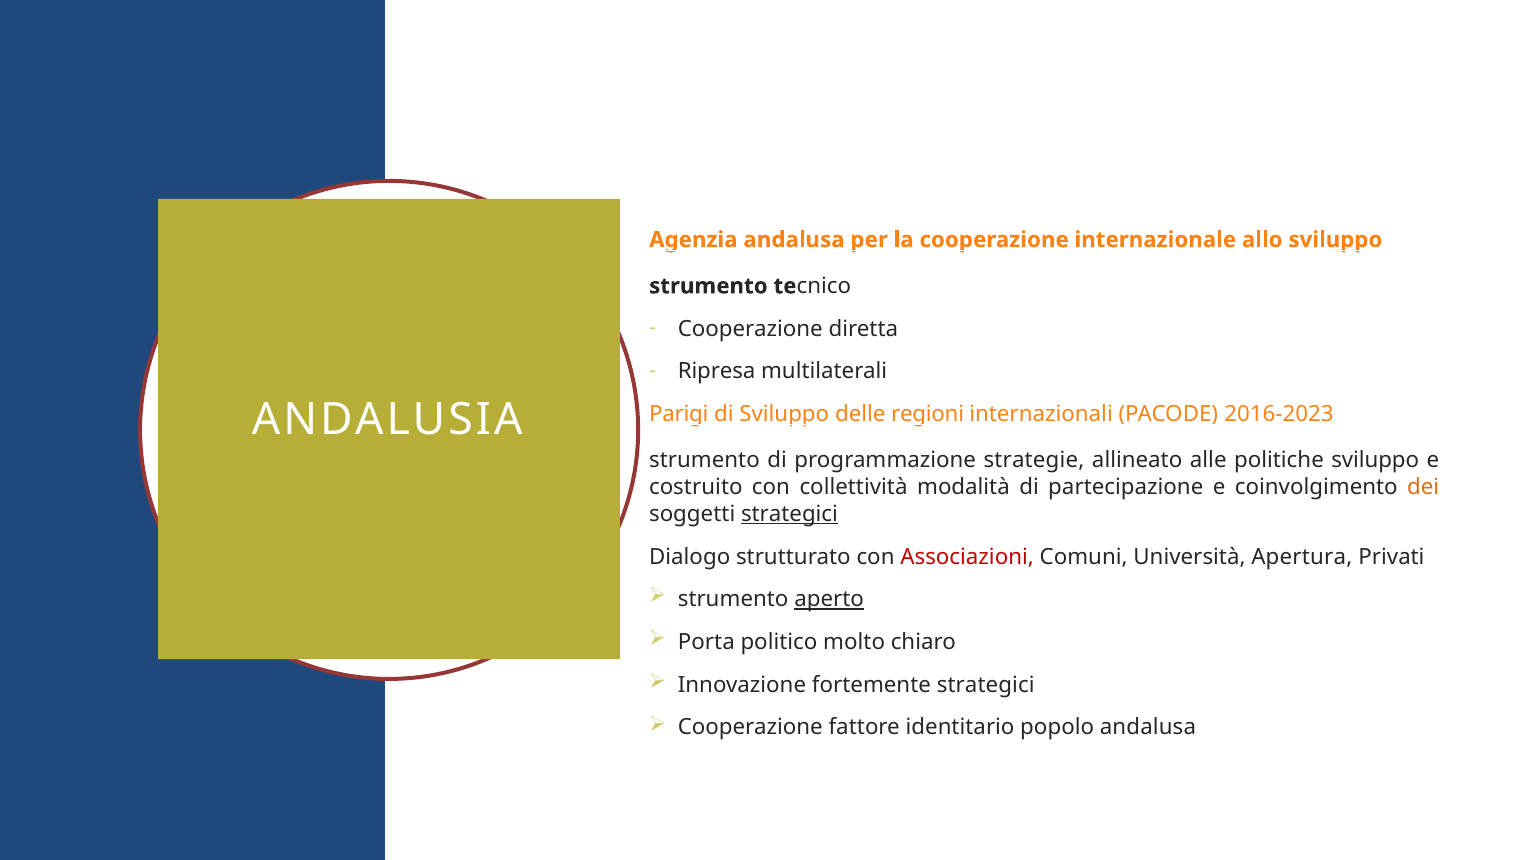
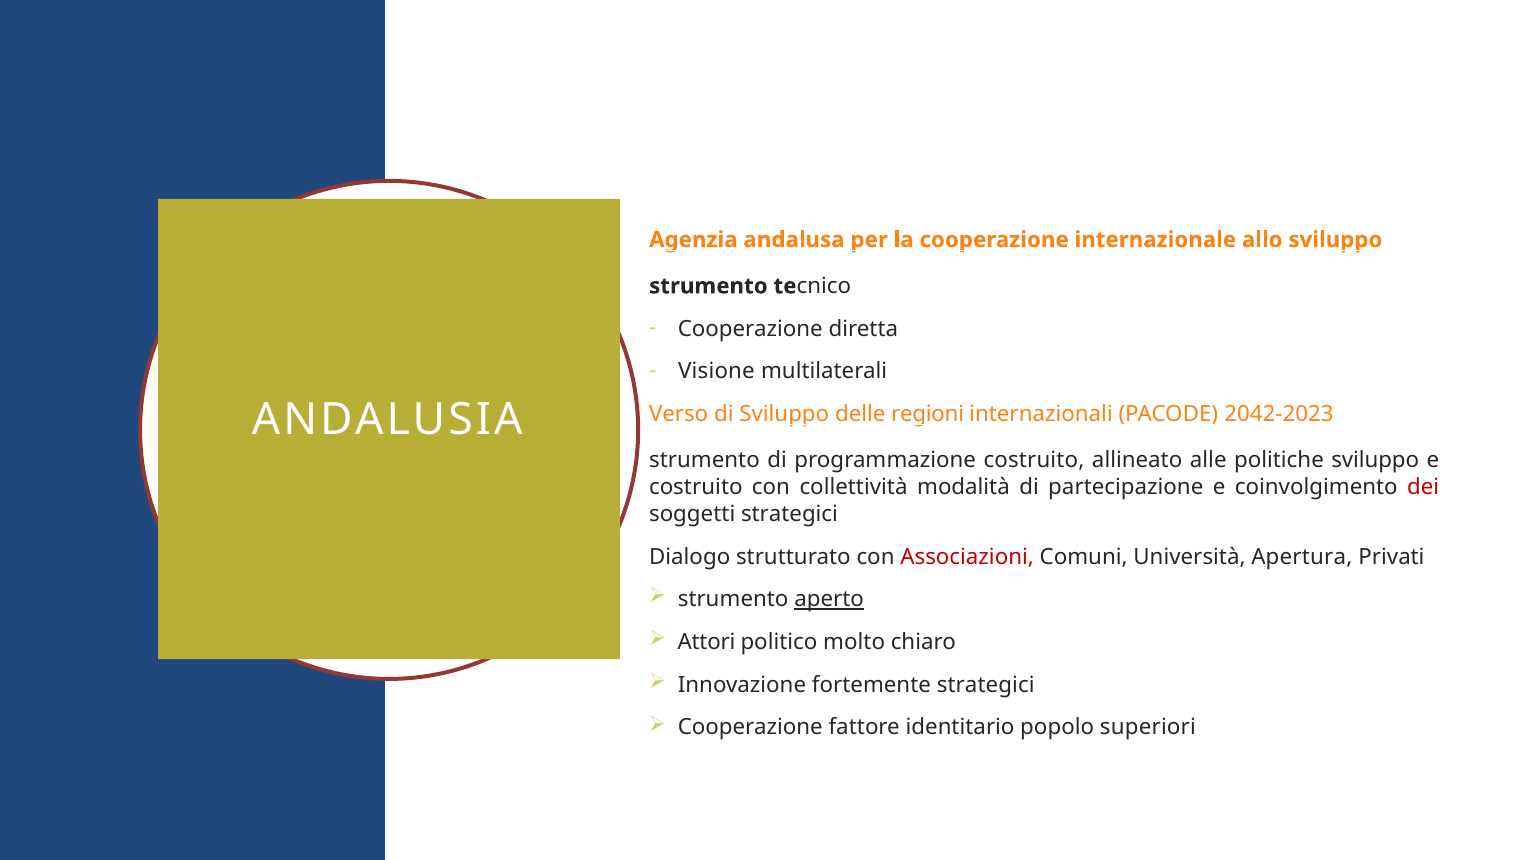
Ripresa: Ripresa -> Visione
Parigi: Parigi -> Verso
2016-2023: 2016-2023 -> 2042-2023
programmazione strategie: strategie -> costruito
dei colour: orange -> red
strategici at (789, 514) underline: present -> none
Porta: Porta -> Attori
popolo andalusa: andalusa -> superiori
